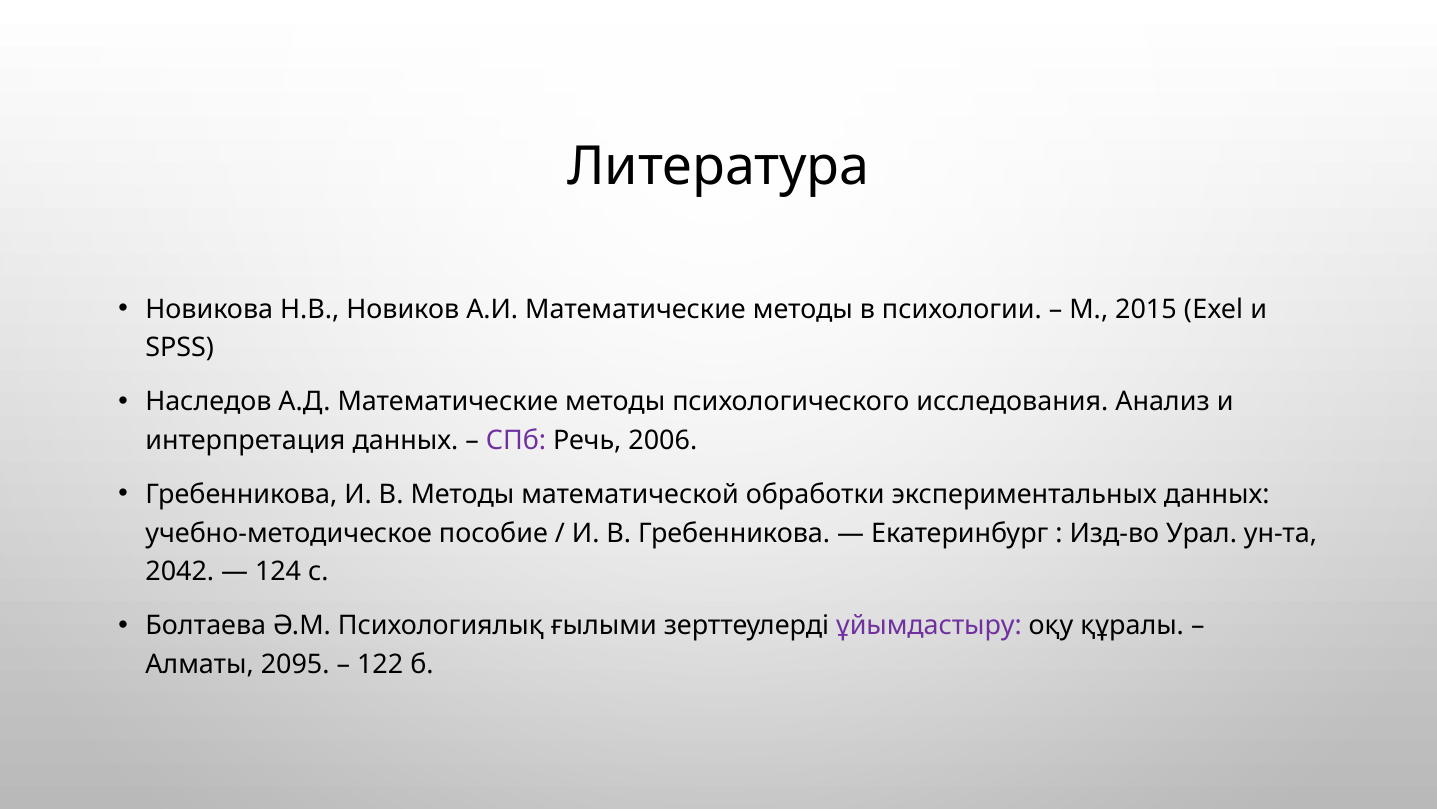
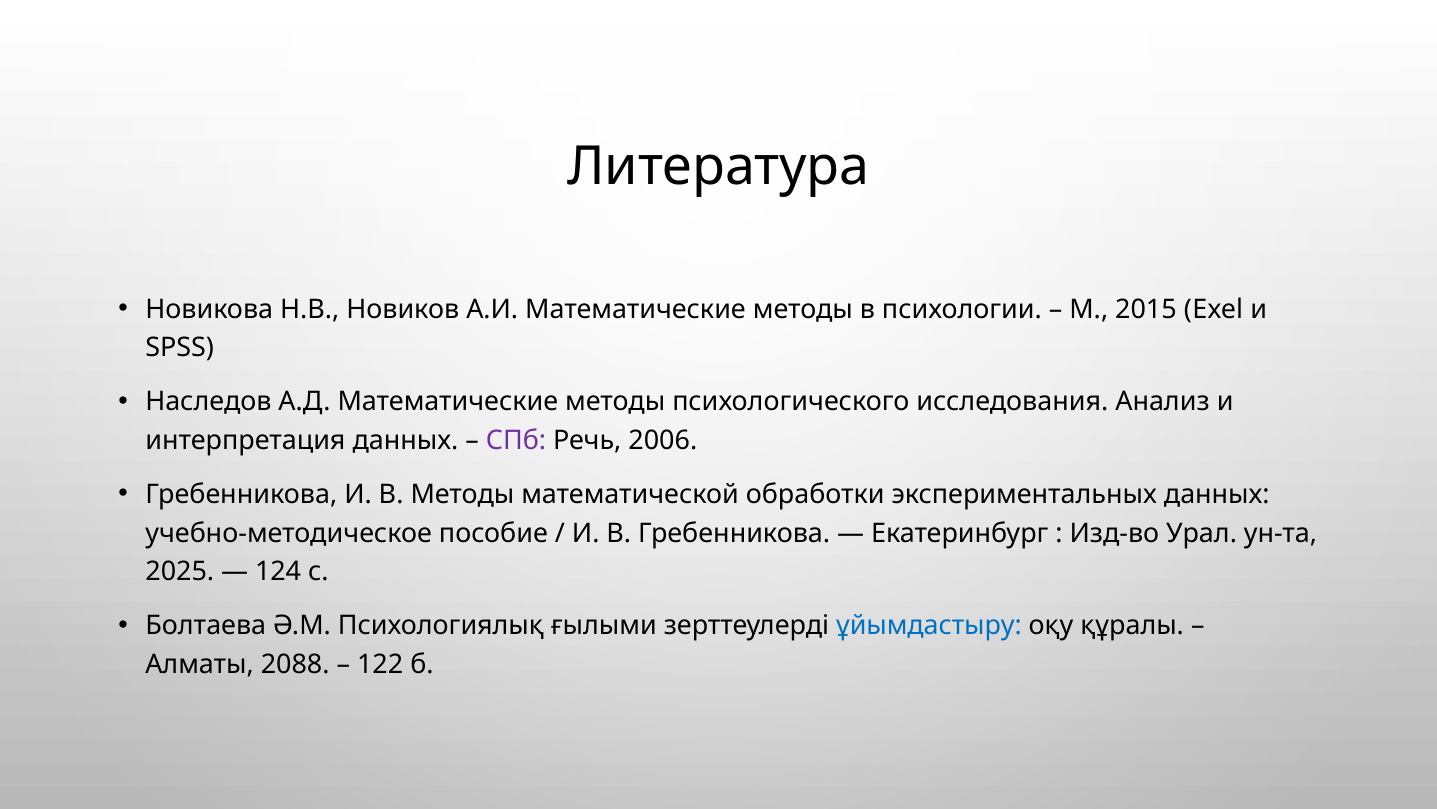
2042: 2042 -> 2025
ұйымдастыру colour: purple -> blue
2095: 2095 -> 2088
